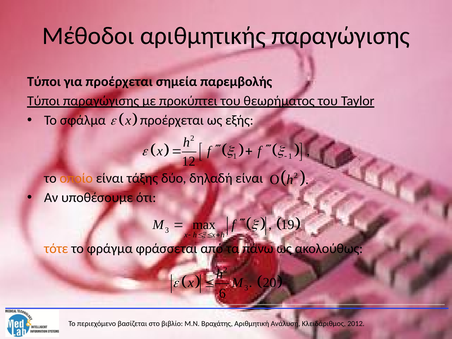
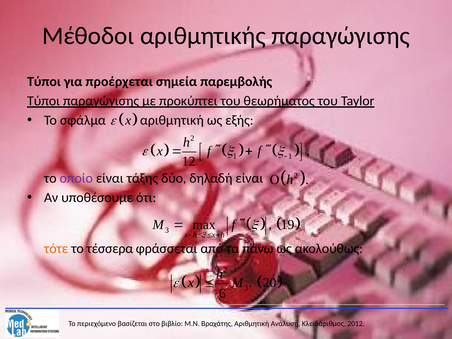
σφάλμα προέρχεται: προέρχεται -> αριθμητική
οποίο colour: orange -> purple
φράγμα: φράγμα -> τέσσερα
